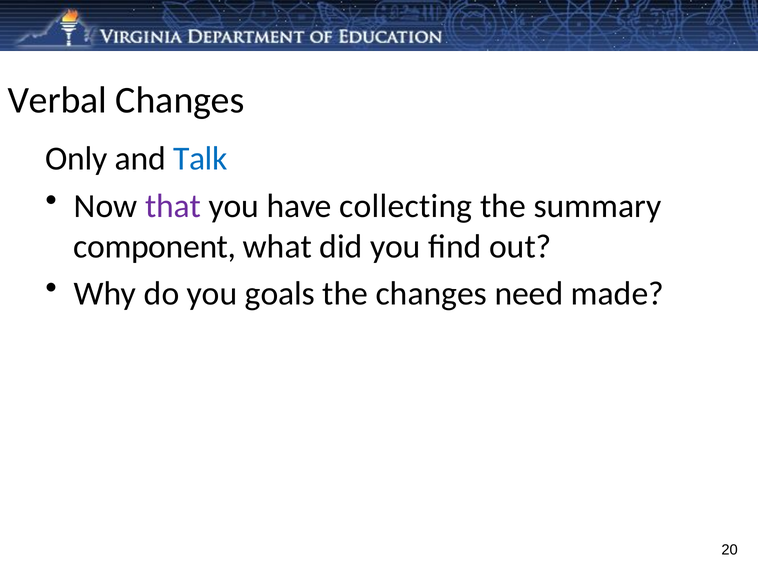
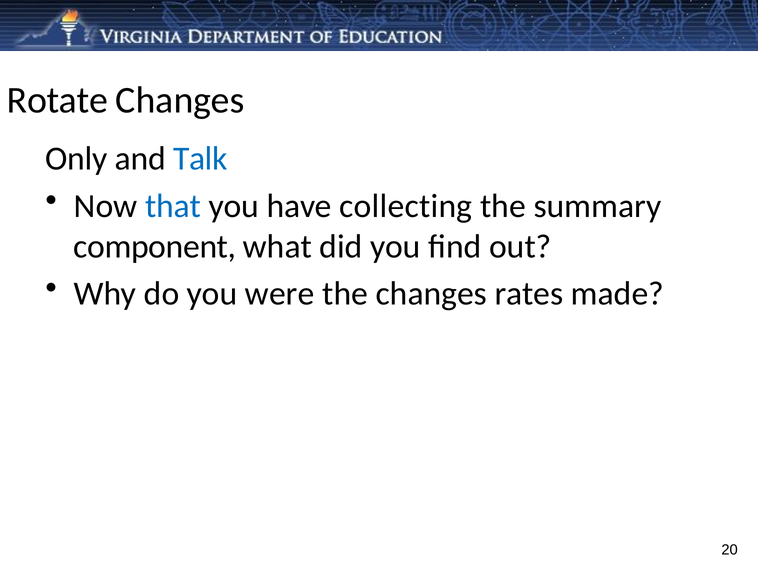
Verbal: Verbal -> Rotate
that colour: purple -> blue
goals: goals -> were
need: need -> rates
